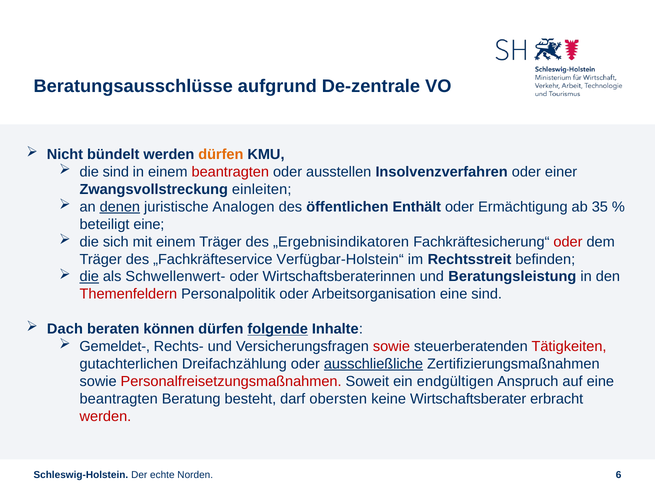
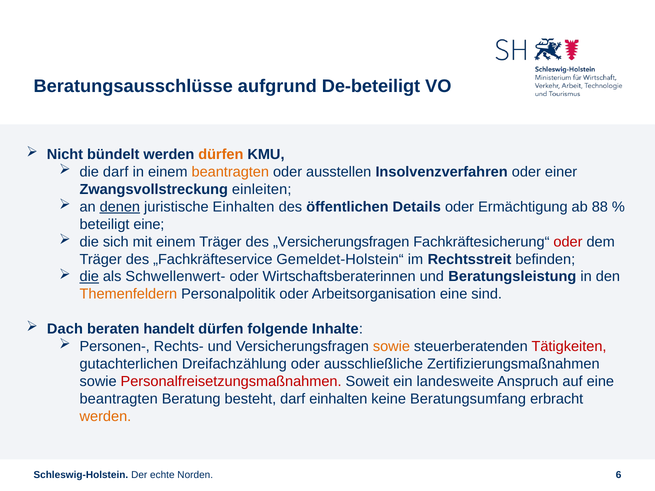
De-zentrale: De-zentrale -> De-beteiligt
die sind: sind -> darf
beantragten at (230, 172) colour: red -> orange
juristische Analogen: Analogen -> Einhalten
Enthält: Enthält -> Details
35: 35 -> 88
„Ergebnisindikatoren: „Ergebnisindikatoren -> „Versicherungsfragen
Verfügbar-Holstein“: Verfügbar-Holstein“ -> Gemeldet-Holstein“
Themenfeldern colour: red -> orange
können: können -> handelt
folgende underline: present -> none
Gemeldet-: Gemeldet- -> Personen-
sowie at (391, 347) colour: red -> orange
ausschließliche underline: present -> none
endgültigen: endgültigen -> landesweite
darf obersten: obersten -> einhalten
Wirtschaftsberater: Wirtschaftsberater -> Beratungsumfang
werden at (105, 416) colour: red -> orange
